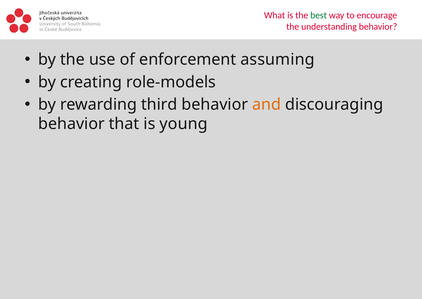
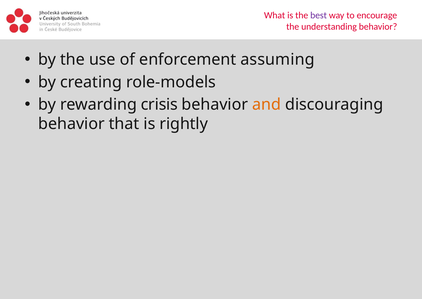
best colour: green -> purple
third: third -> crisis
young: young -> rightly
